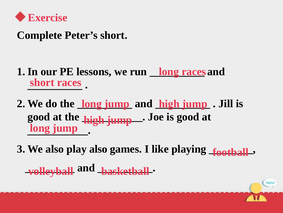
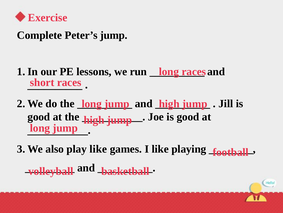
Peter’s short: short -> jump
play also: also -> like
